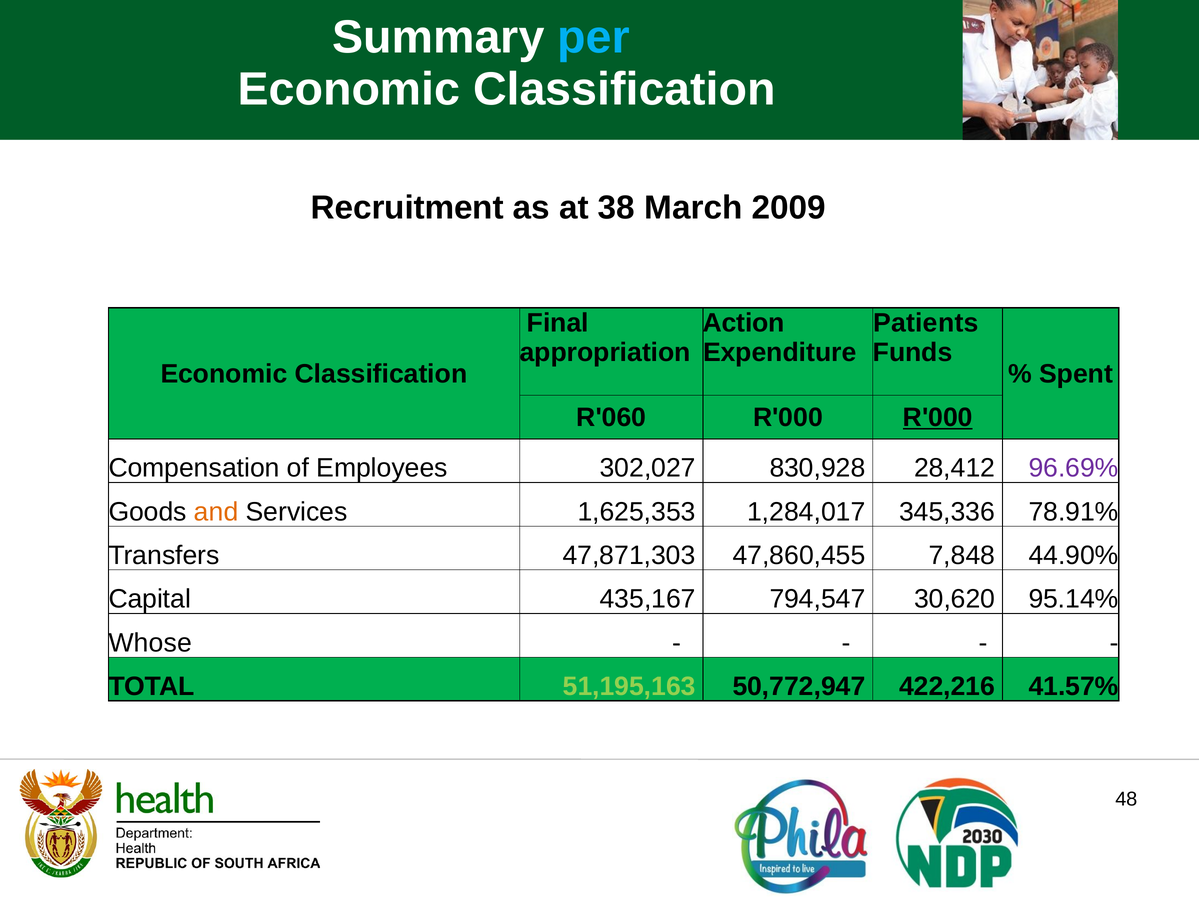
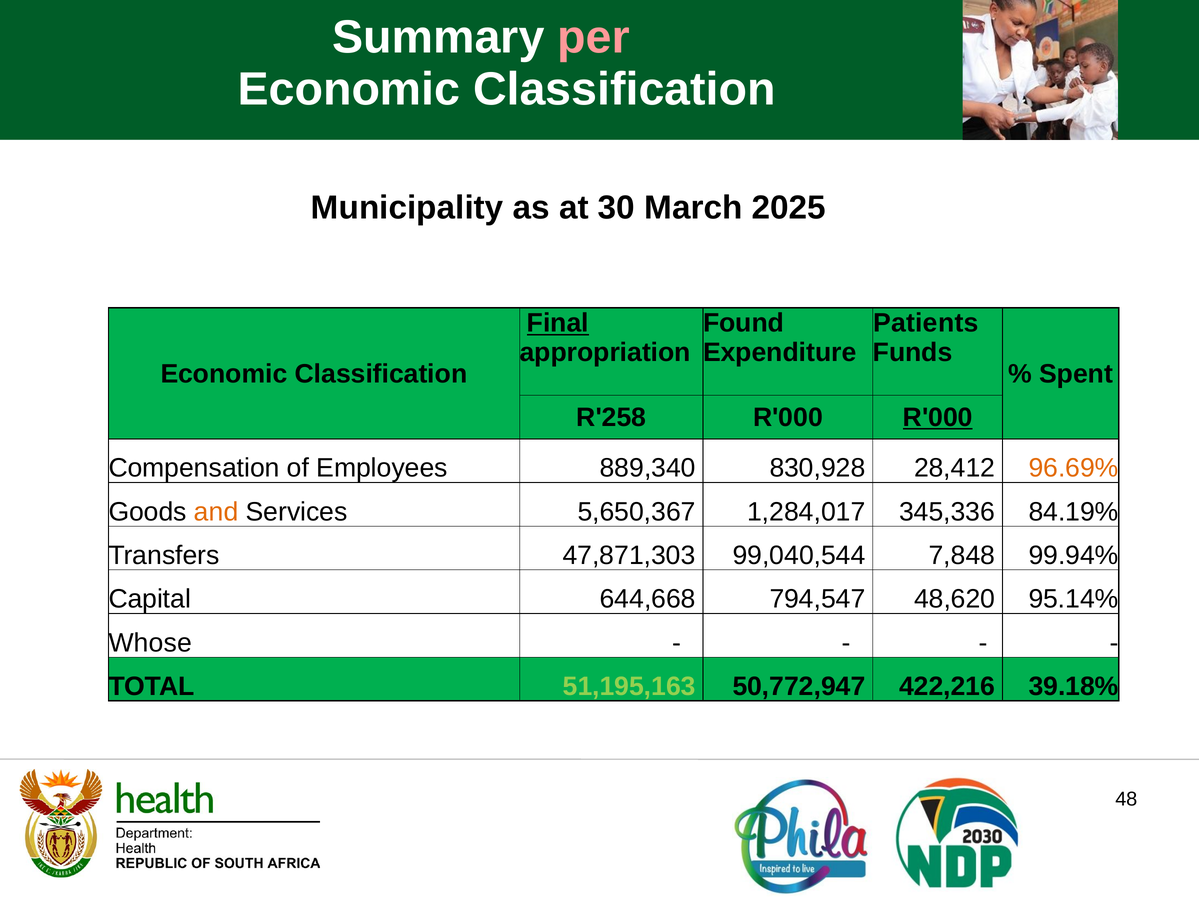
per colour: light blue -> pink
Recruitment: Recruitment -> Municipality
38: 38 -> 30
2009: 2009 -> 2025
Final underline: none -> present
Action: Action -> Found
R'060: R'060 -> R'258
302,027: 302,027 -> 889,340
96.69% colour: purple -> orange
1,625,353: 1,625,353 -> 5,650,367
78.91%: 78.91% -> 84.19%
47,860,455: 47,860,455 -> 99,040,544
44.90%: 44.90% -> 99.94%
435,167: 435,167 -> 644,668
30,620: 30,620 -> 48,620
41.57%: 41.57% -> 39.18%
